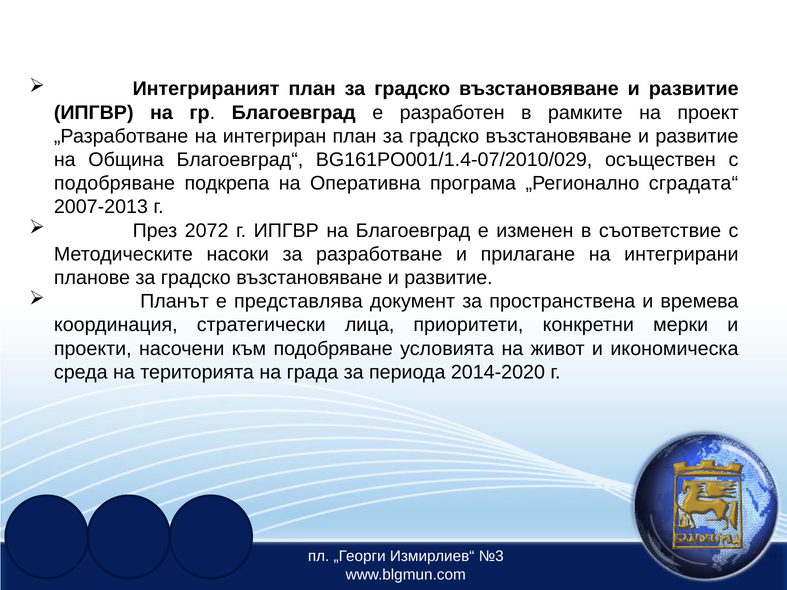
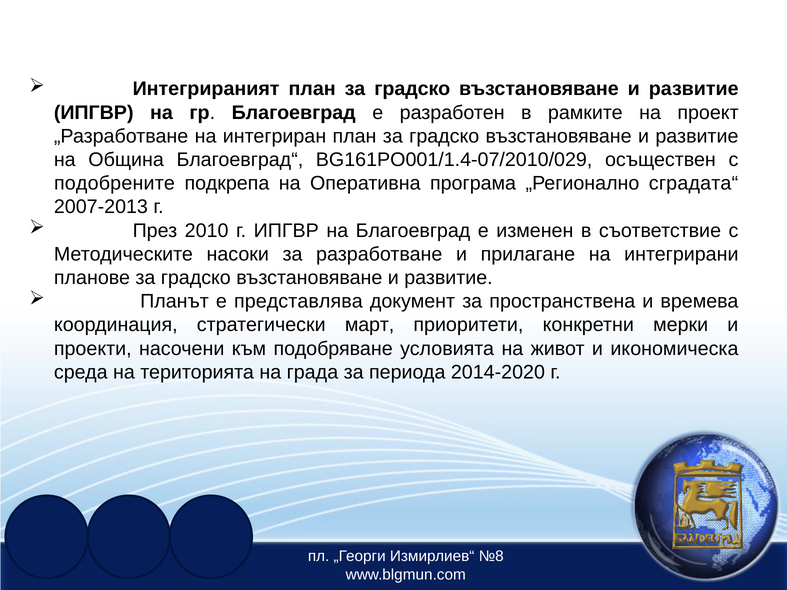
подобряване at (115, 183): подобряване -> подобрените
2072: 2072 -> 2010
лица: лица -> март
№3: №3 -> №8
